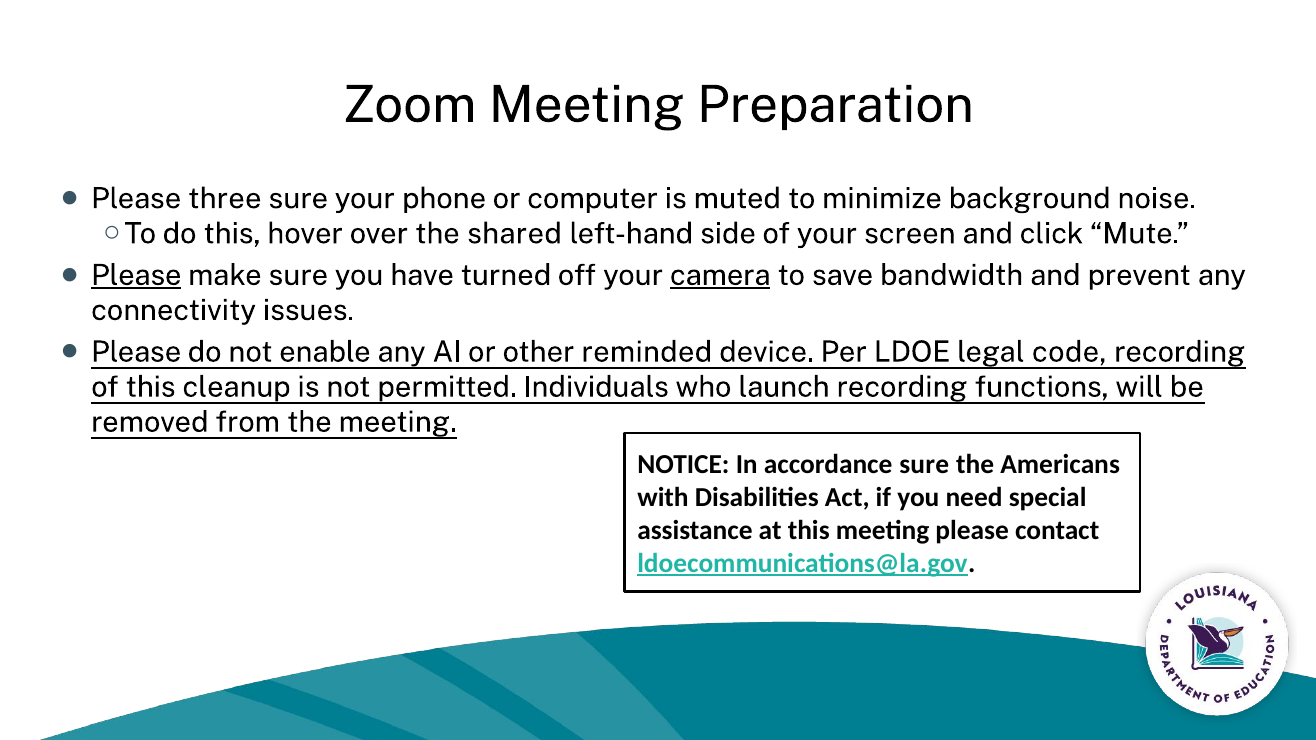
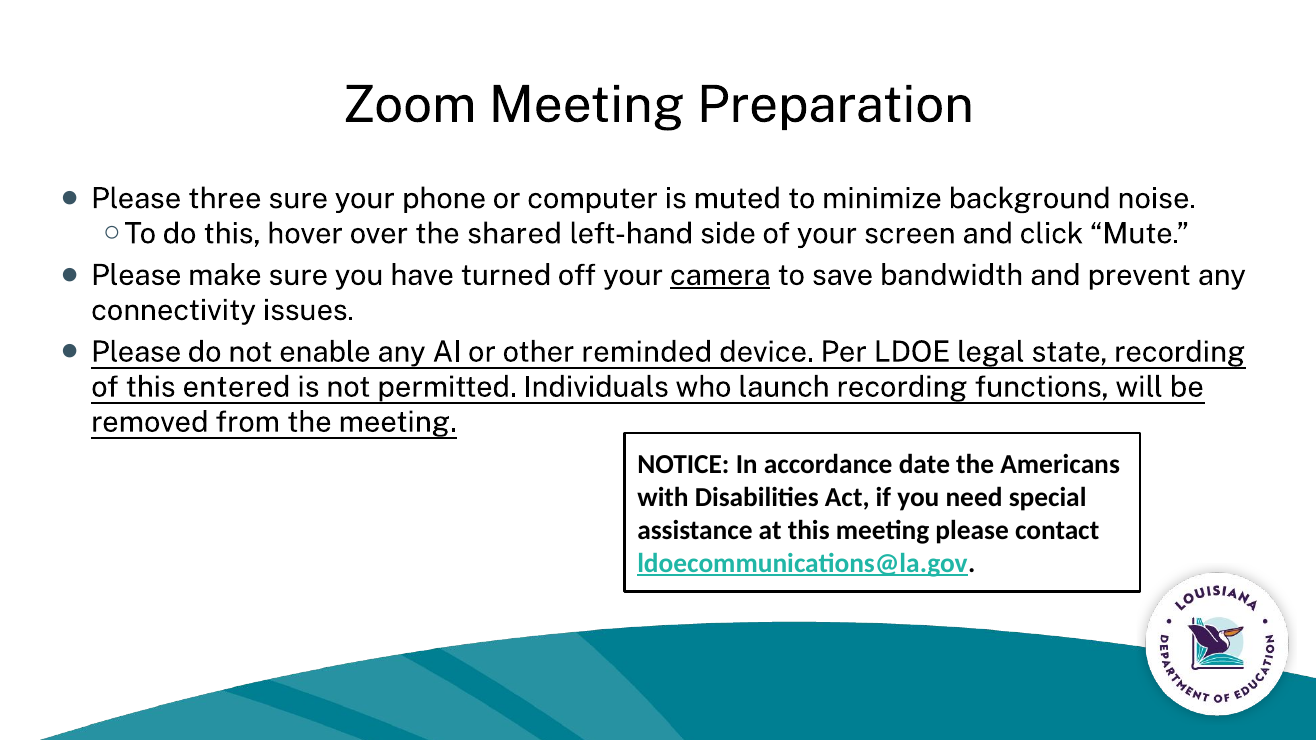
Please at (136, 275) underline: present -> none
code: code -> state
cleanup: cleanup -> entered
accordance sure: sure -> date
